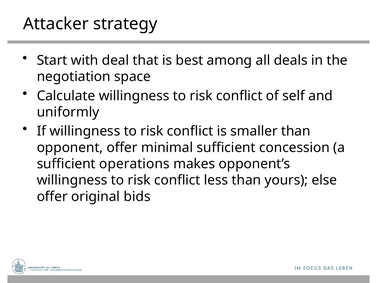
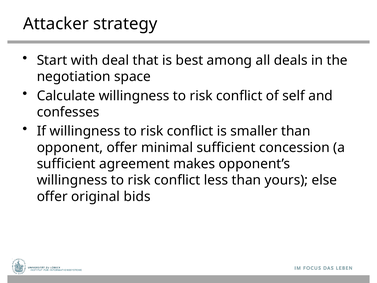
uniformly: uniformly -> confesses
operations: operations -> agreement
